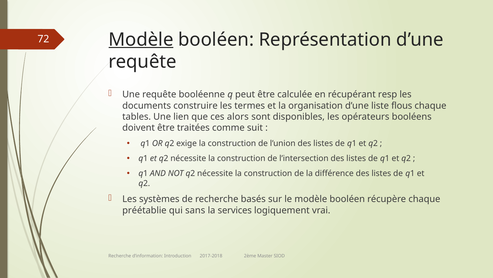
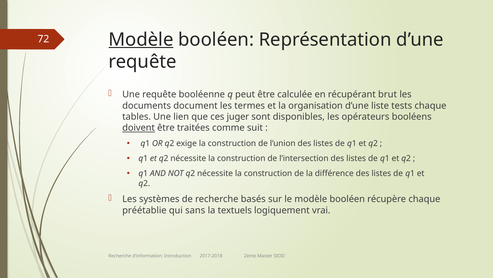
resp: resp -> brut
construire: construire -> document
flous: flous -> tests
alors: alors -> juger
doivent underline: none -> present
services: services -> textuels
